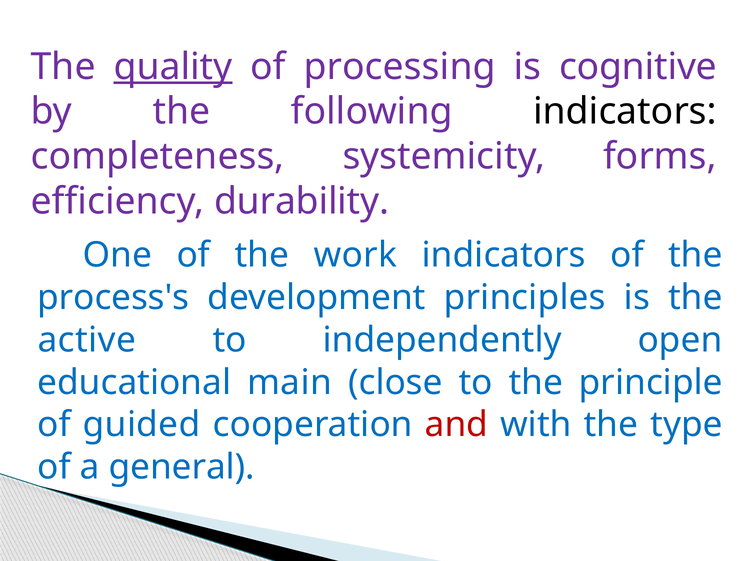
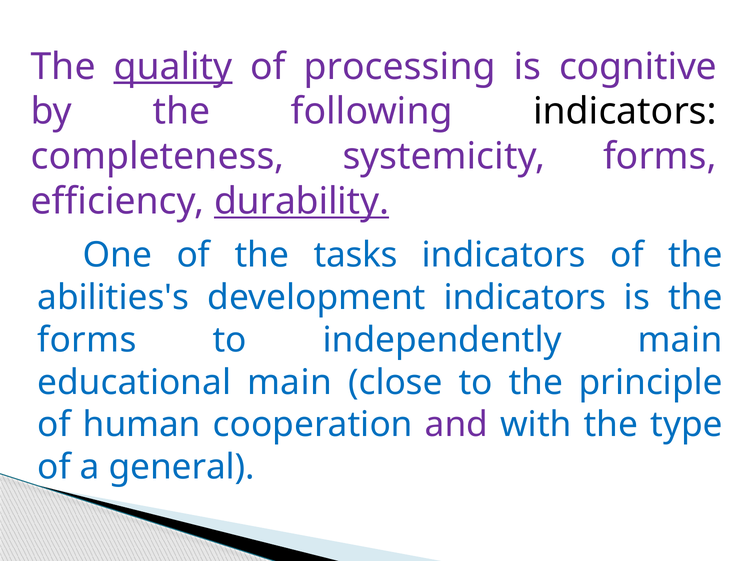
durability underline: none -> present
work: work -> tasks
process's: process's -> abilities's
development principles: principles -> indicators
active at (87, 340): active -> forms
independently open: open -> main
guided: guided -> human
and colour: red -> purple
